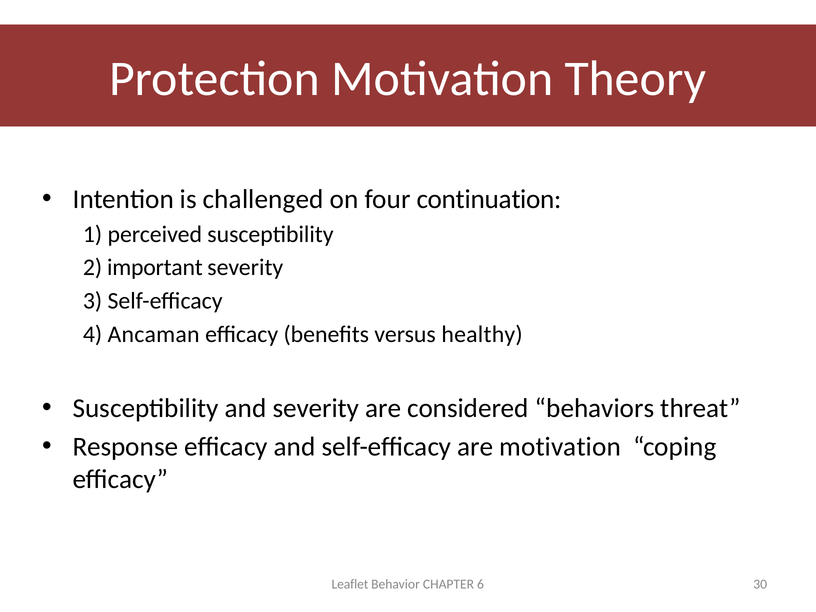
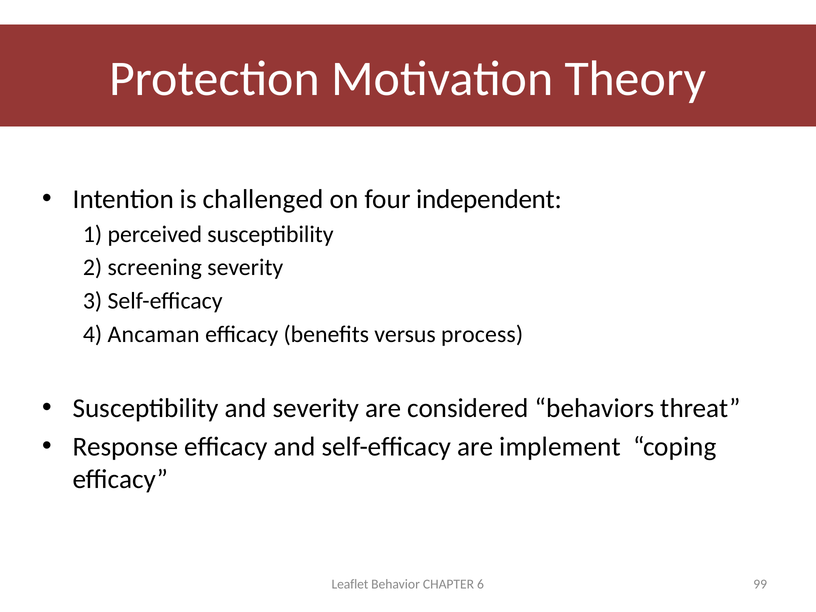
continuation: continuation -> independent
important: important -> screening
healthy: healthy -> process
are motivation: motivation -> implement
30: 30 -> 99
